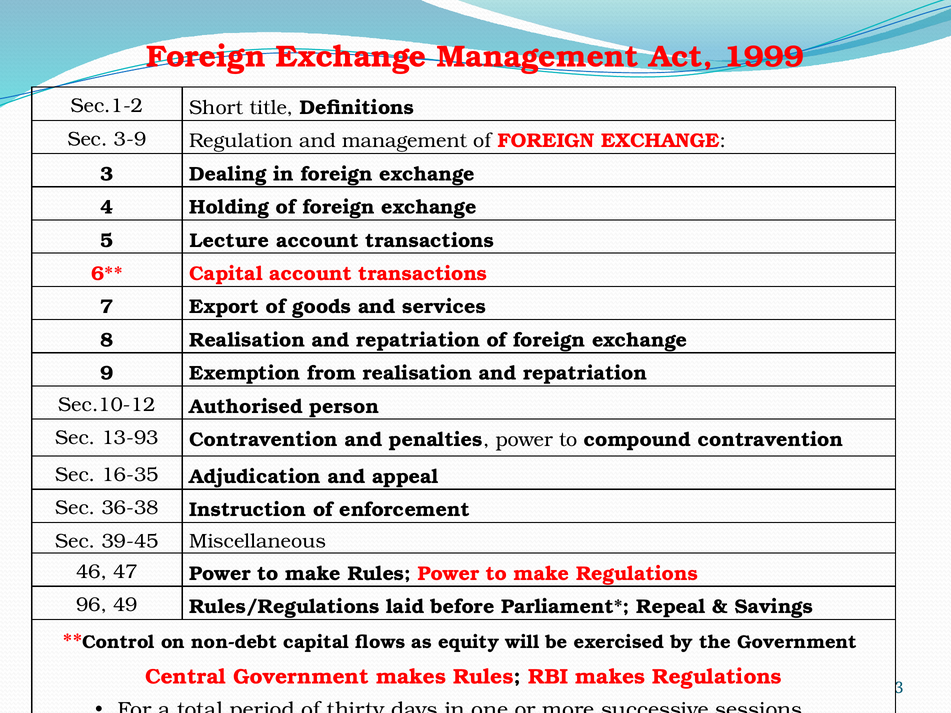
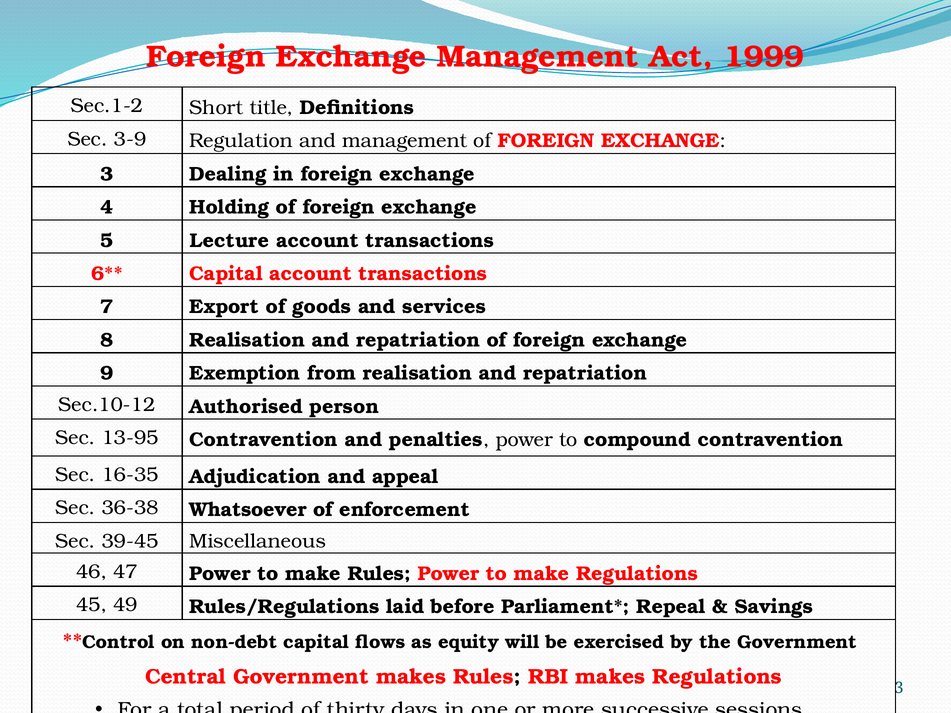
13-93: 13-93 -> 13-95
Instruction: Instruction -> Whatsoever
96: 96 -> 45
